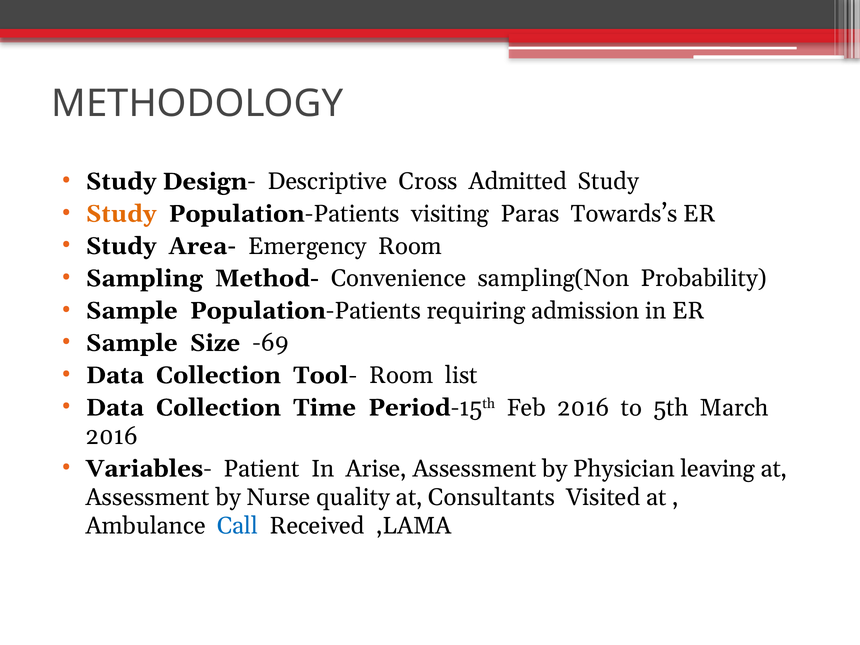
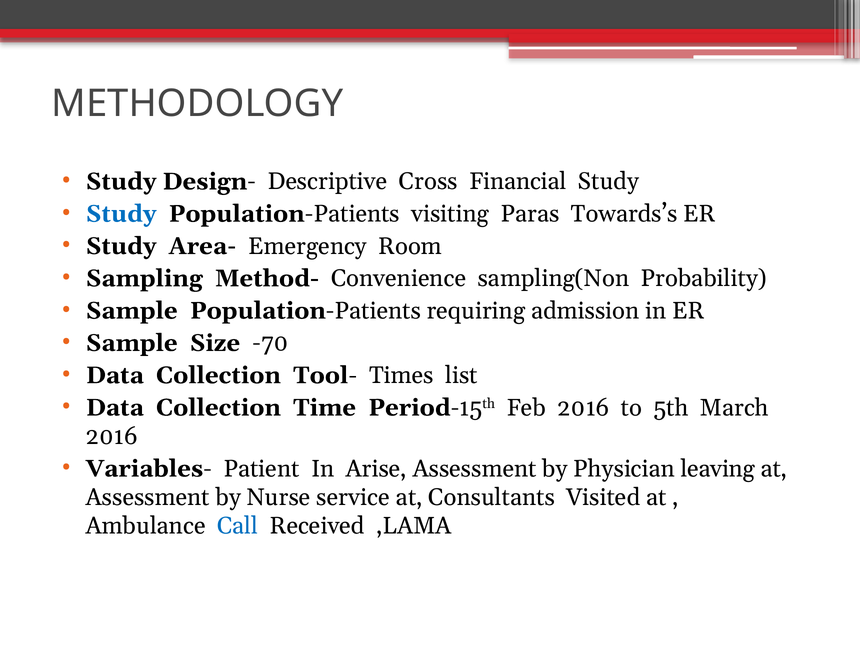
Admitted: Admitted -> Financial
Study at (121, 214) colour: orange -> blue
-69: -69 -> -70
Tool- Room: Room -> Times
quality: quality -> service
